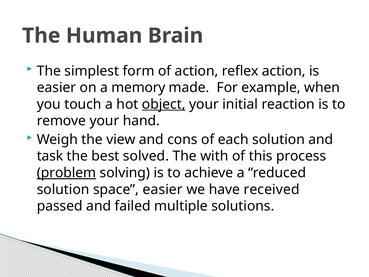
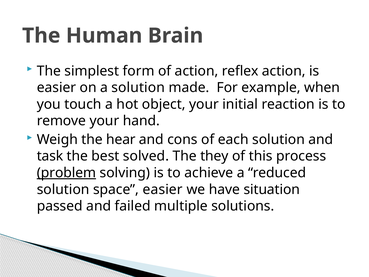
a memory: memory -> solution
object underline: present -> none
view: view -> hear
with: with -> they
received: received -> situation
